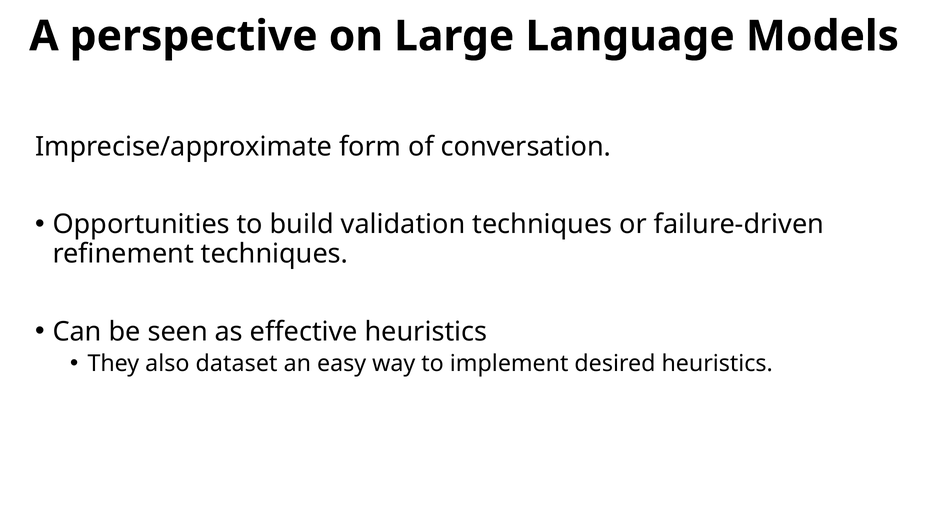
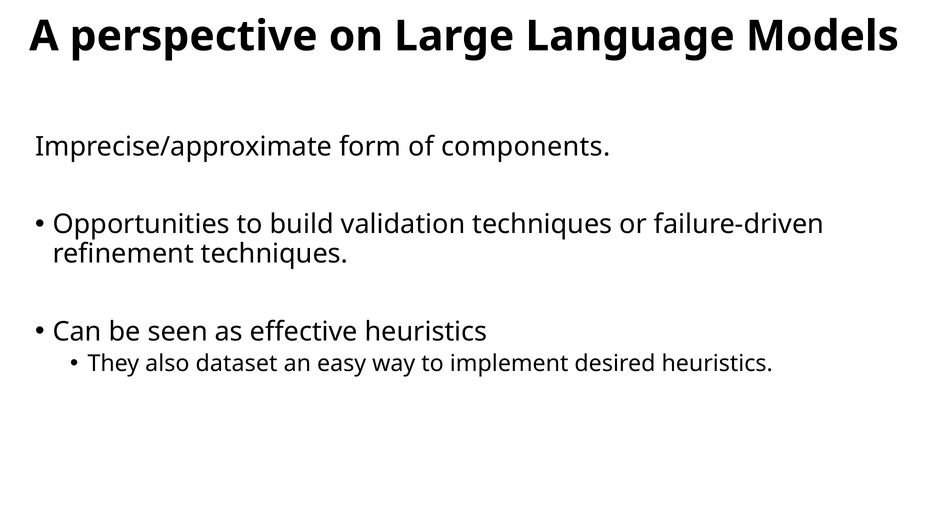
conversation: conversation -> components
